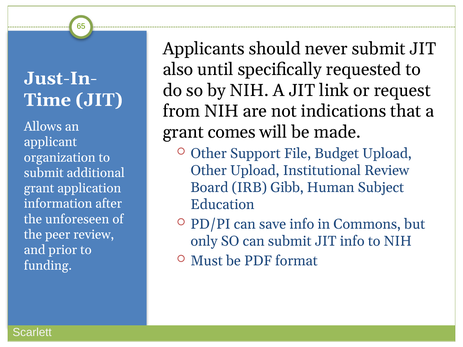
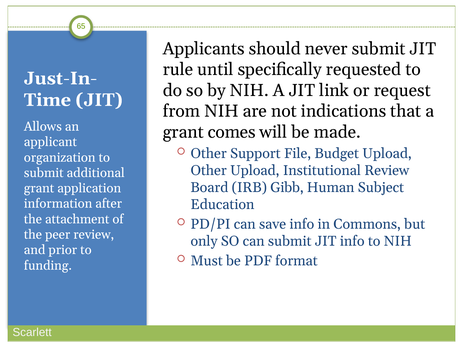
also: also -> rule
unforeseen: unforeseen -> attachment
